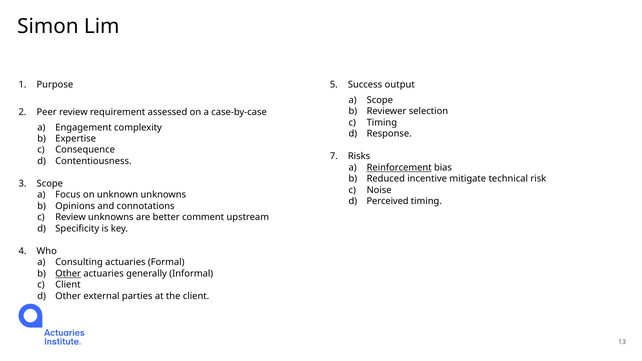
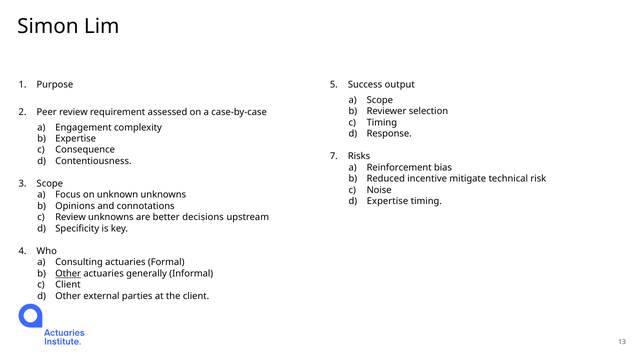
Reinforcement underline: present -> none
Perceived at (388, 201): Perceived -> Expertise
comment: comment -> decisions
